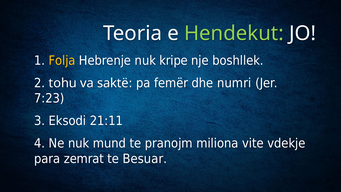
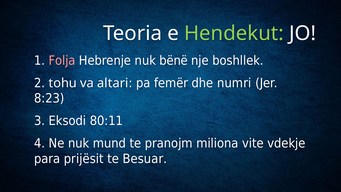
Folja colour: yellow -> pink
kripe: kripe -> bënë
saktë: saktë -> altari
7:23: 7:23 -> 8:23
21:11: 21:11 -> 80:11
zemrat: zemrat -> prijësit
